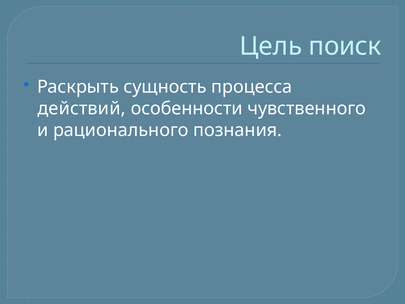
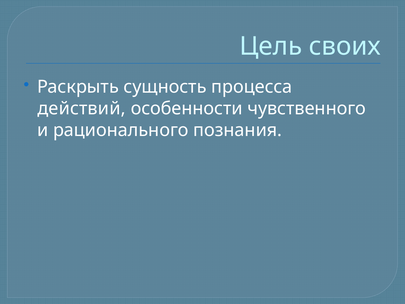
поиск: поиск -> своих
